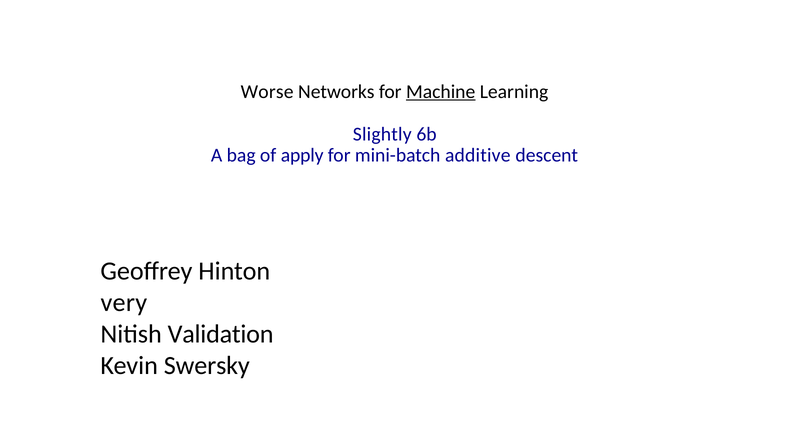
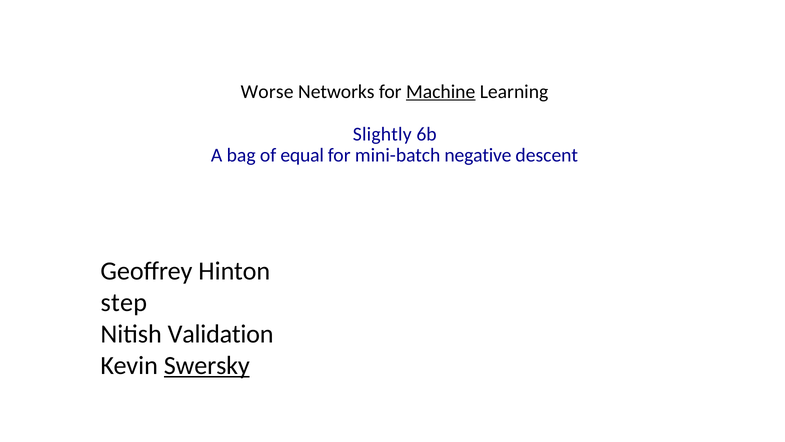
apply: apply -> equal
additive: additive -> negative
very: very -> step
Swersky underline: none -> present
